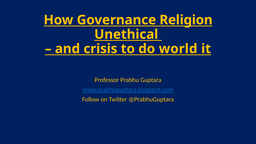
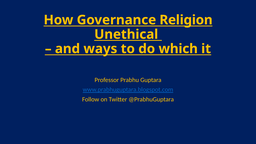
crisis: crisis -> ways
world: world -> which
